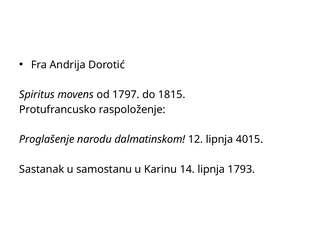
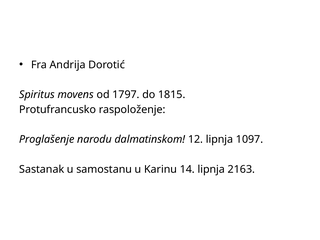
4015: 4015 -> 1097
1793: 1793 -> 2163
